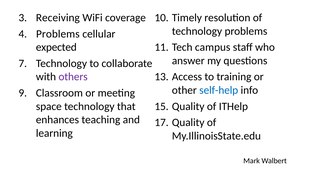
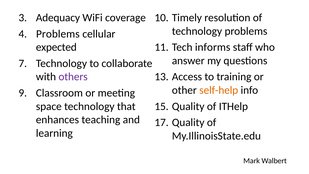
Receiving: Receiving -> Adequacy
campus: campus -> informs
self-help colour: blue -> orange
